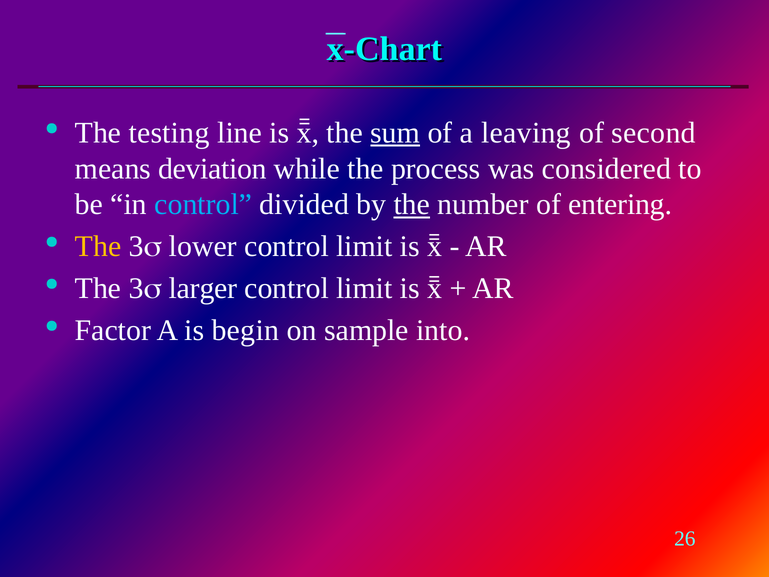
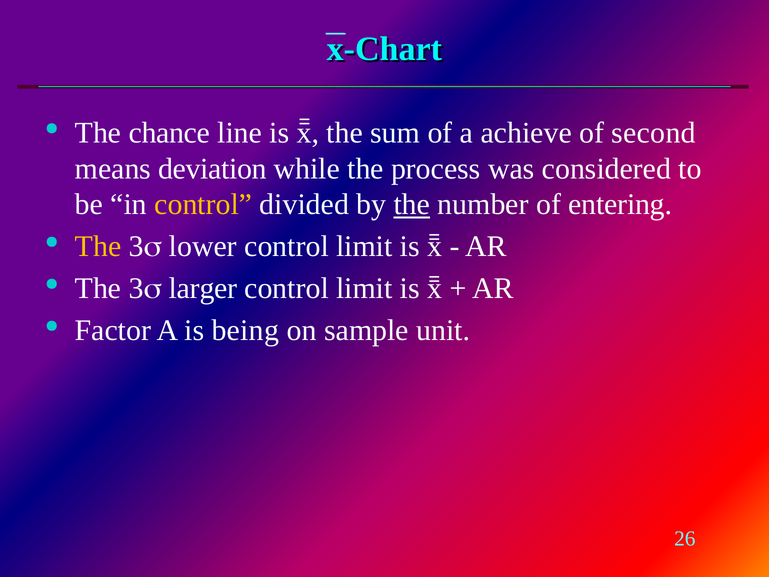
testing: testing -> chance
sum underline: present -> none
leaving: leaving -> achieve
control at (203, 205) colour: light blue -> yellow
begin: begin -> being
into: into -> unit
